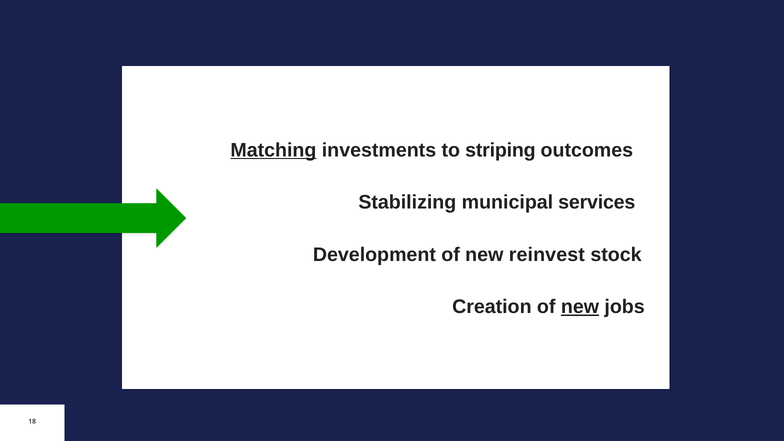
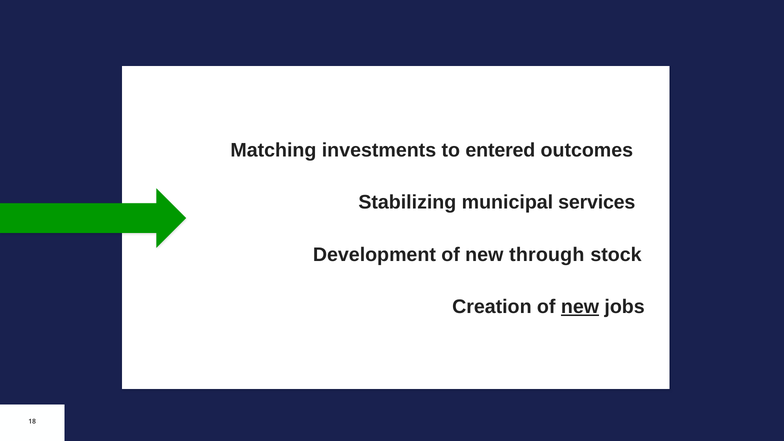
Matching underline: present -> none
striping: striping -> entered
reinvest: reinvest -> through
